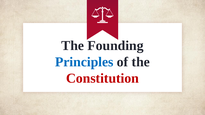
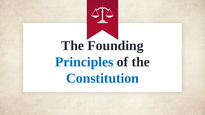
Constitution colour: red -> blue
